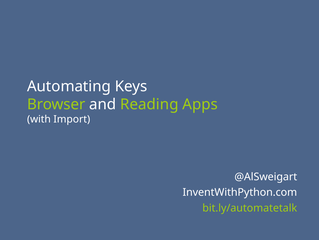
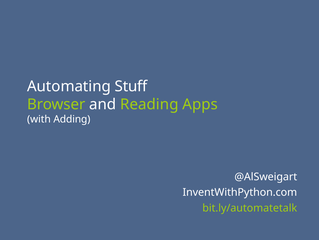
Keys: Keys -> Stuff
Import: Import -> Adding
